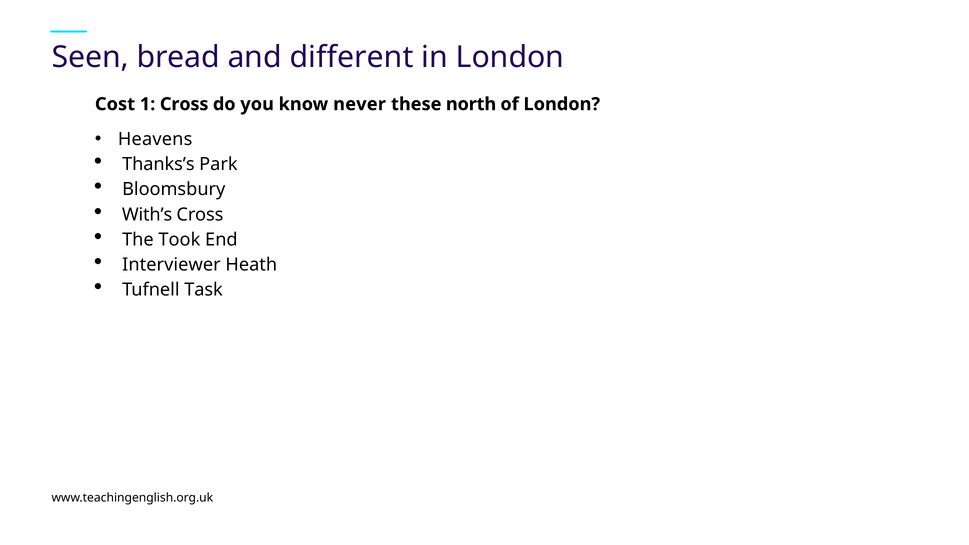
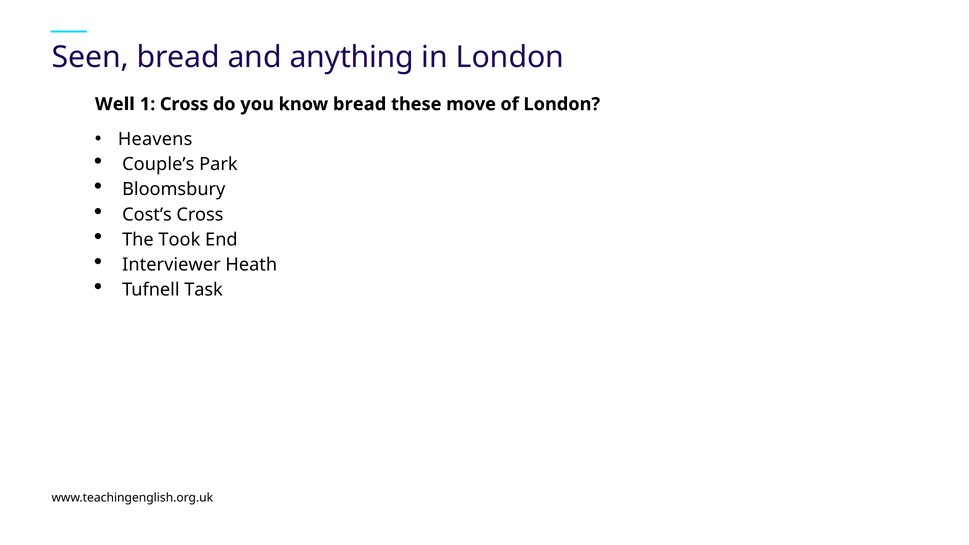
different: different -> anything
Cost: Cost -> Well
know never: never -> bread
north: north -> move
Thanks’s: Thanks’s -> Couple’s
With’s: With’s -> Cost’s
